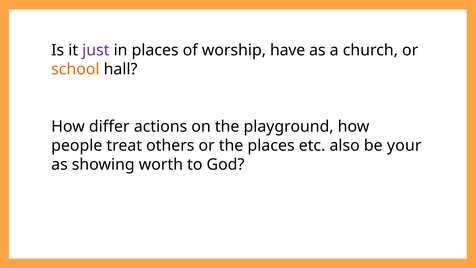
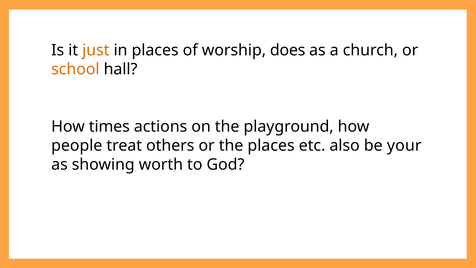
just colour: purple -> orange
have: have -> does
differ: differ -> times
